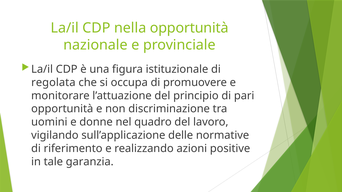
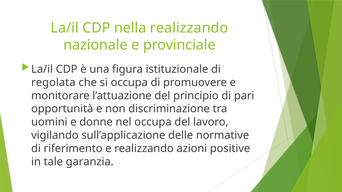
nella opportunità: opportunità -> realizzando
nel quadro: quadro -> occupa
